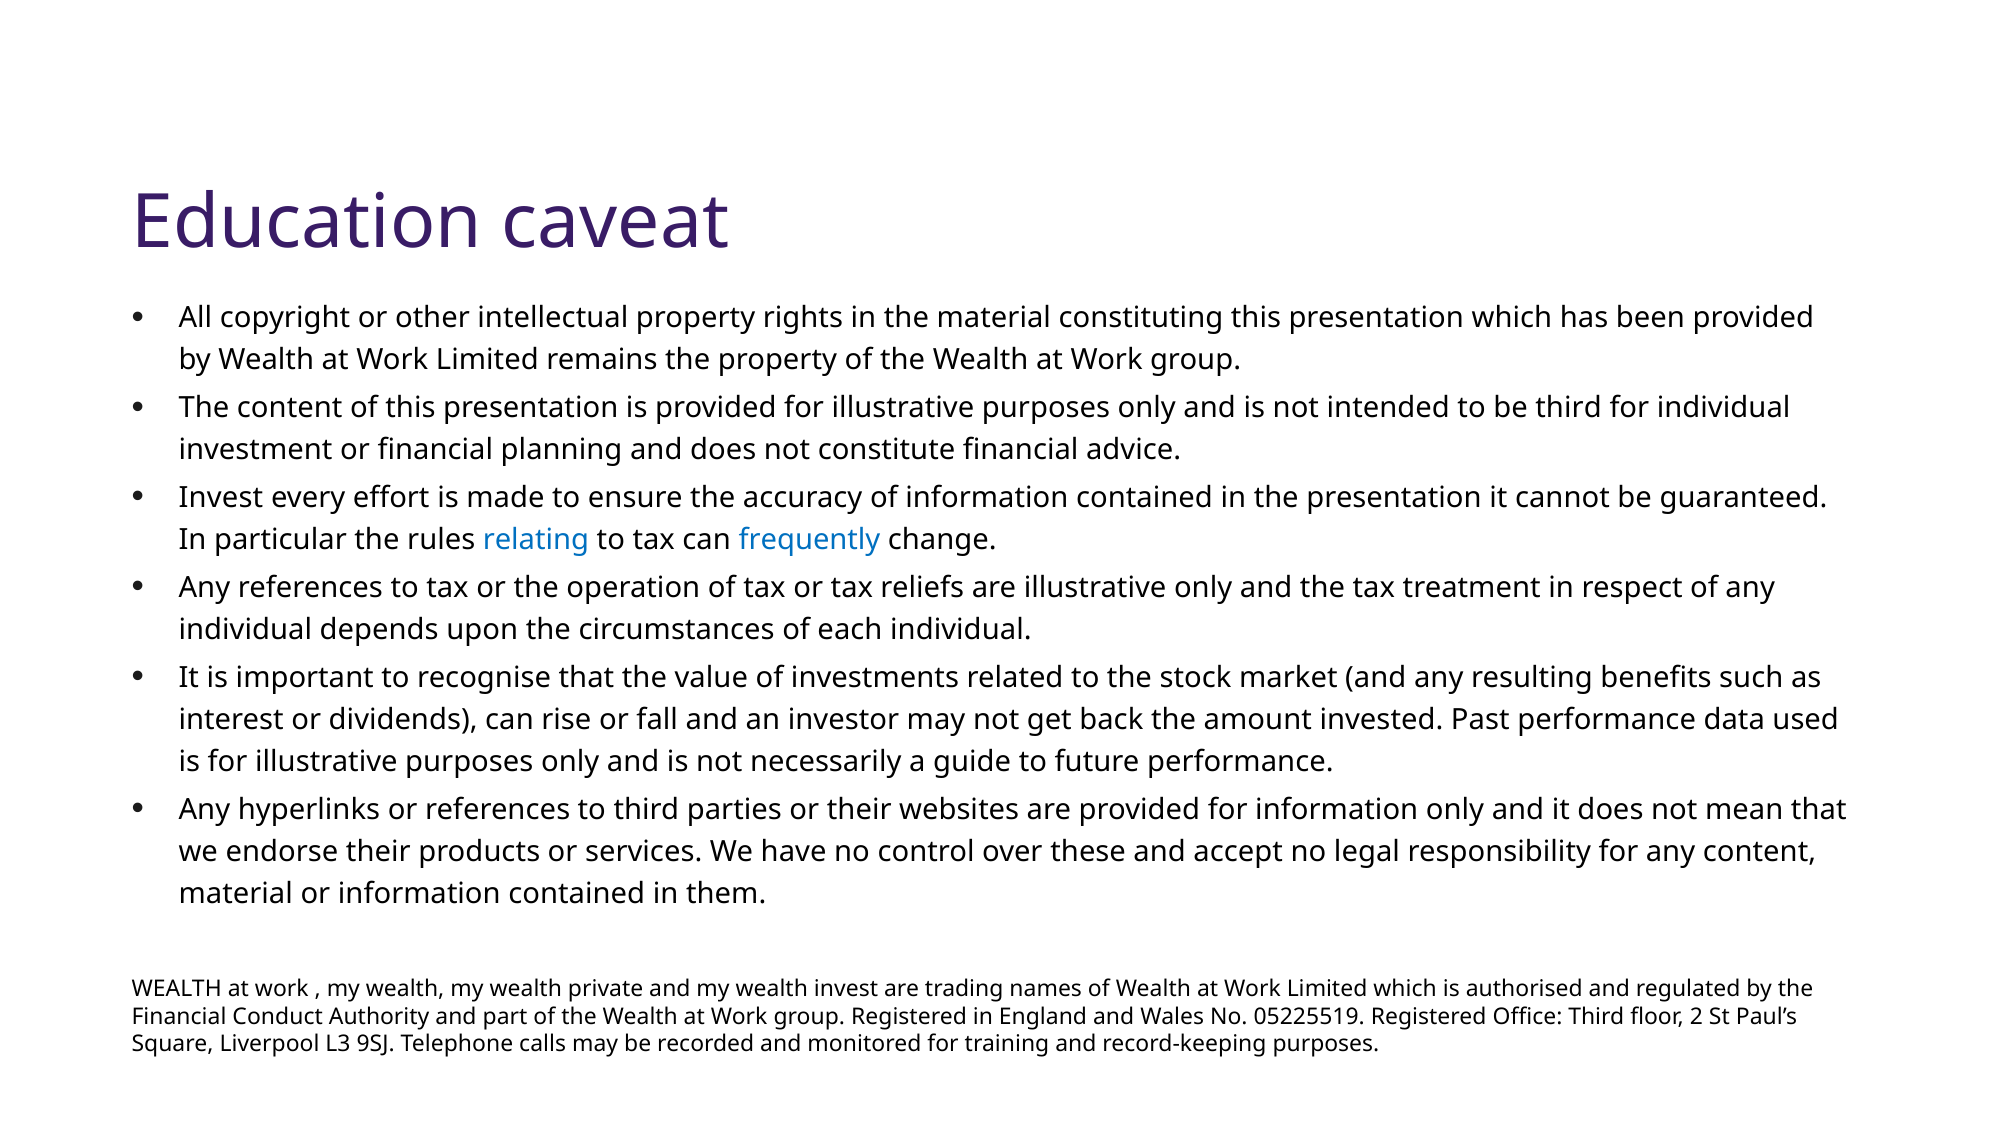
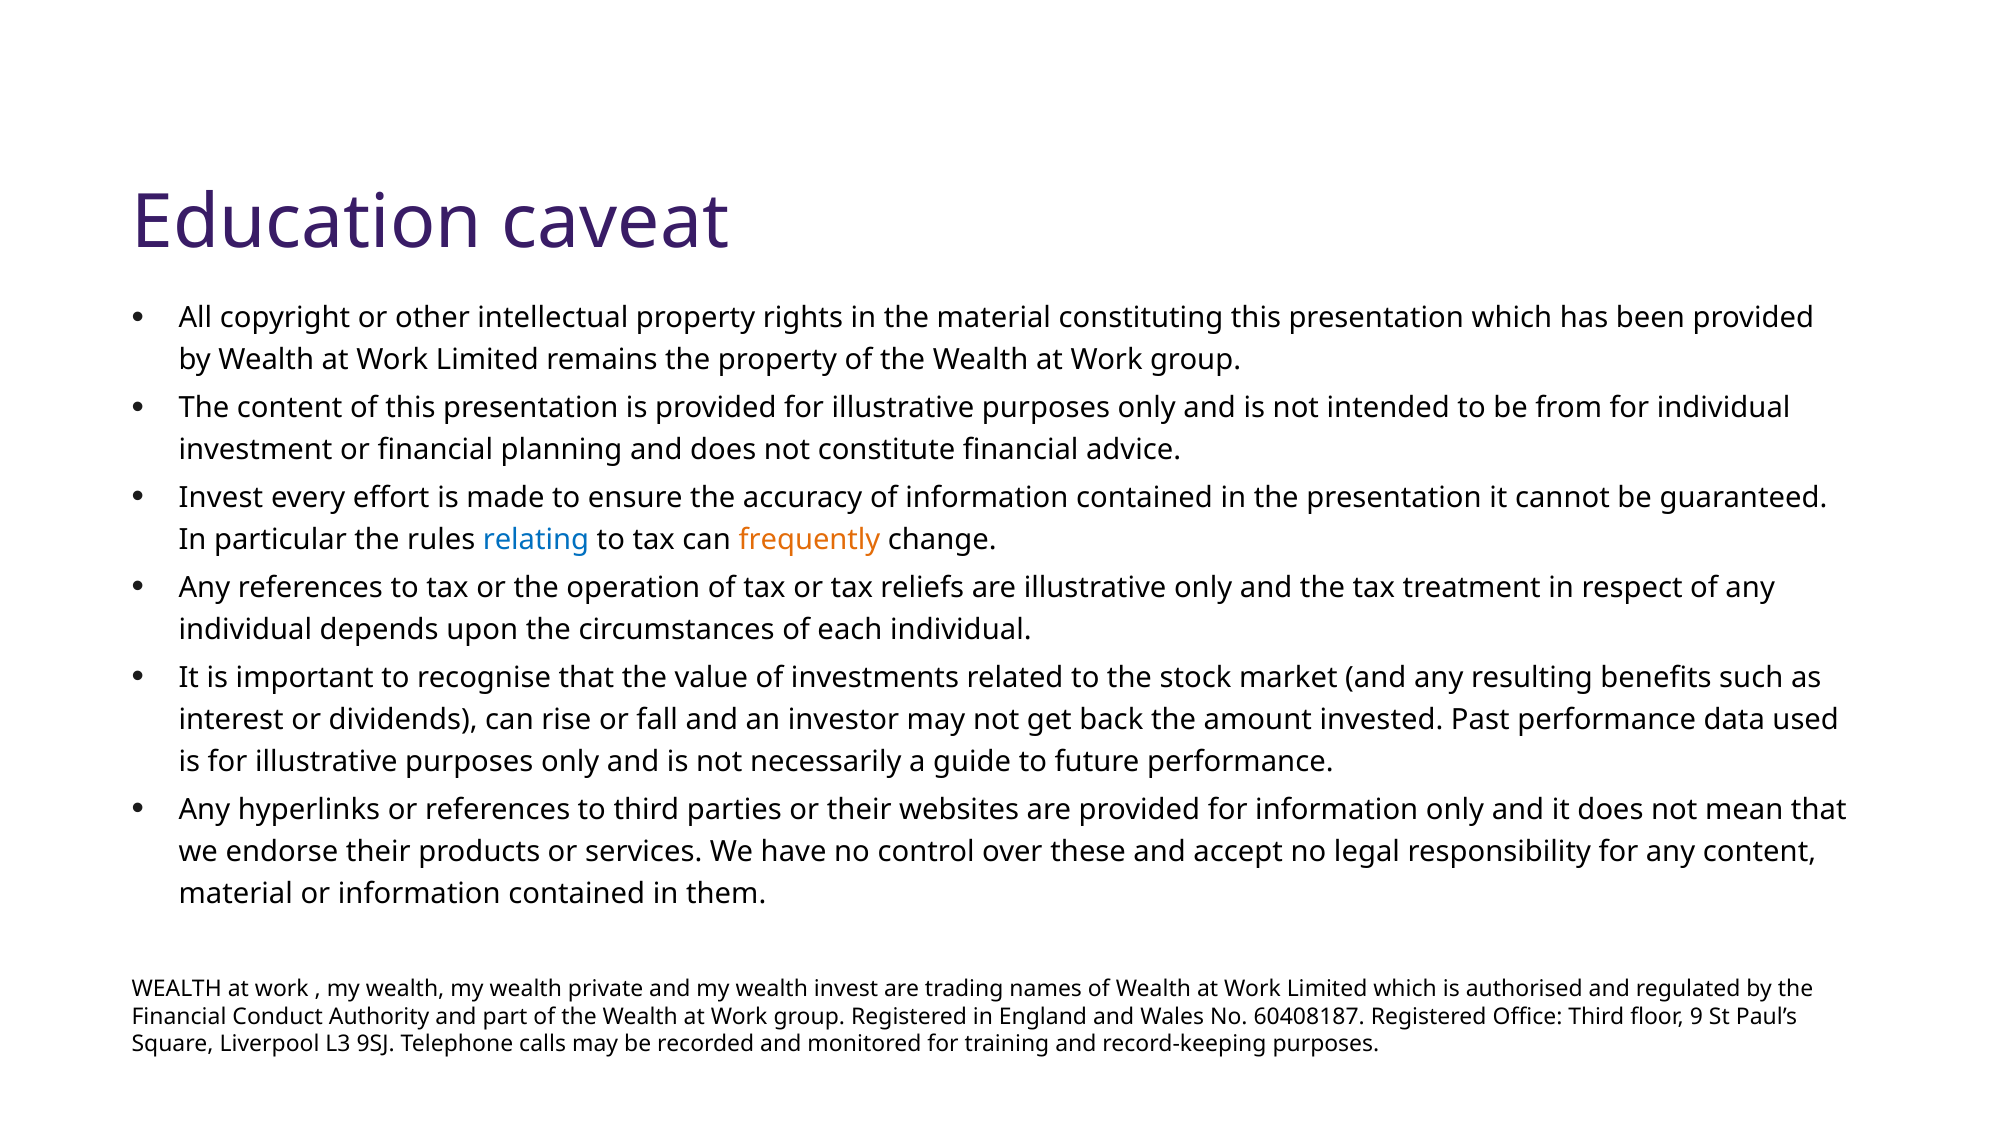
be third: third -> from
frequently colour: blue -> orange
05225519: 05225519 -> 60408187
2: 2 -> 9
